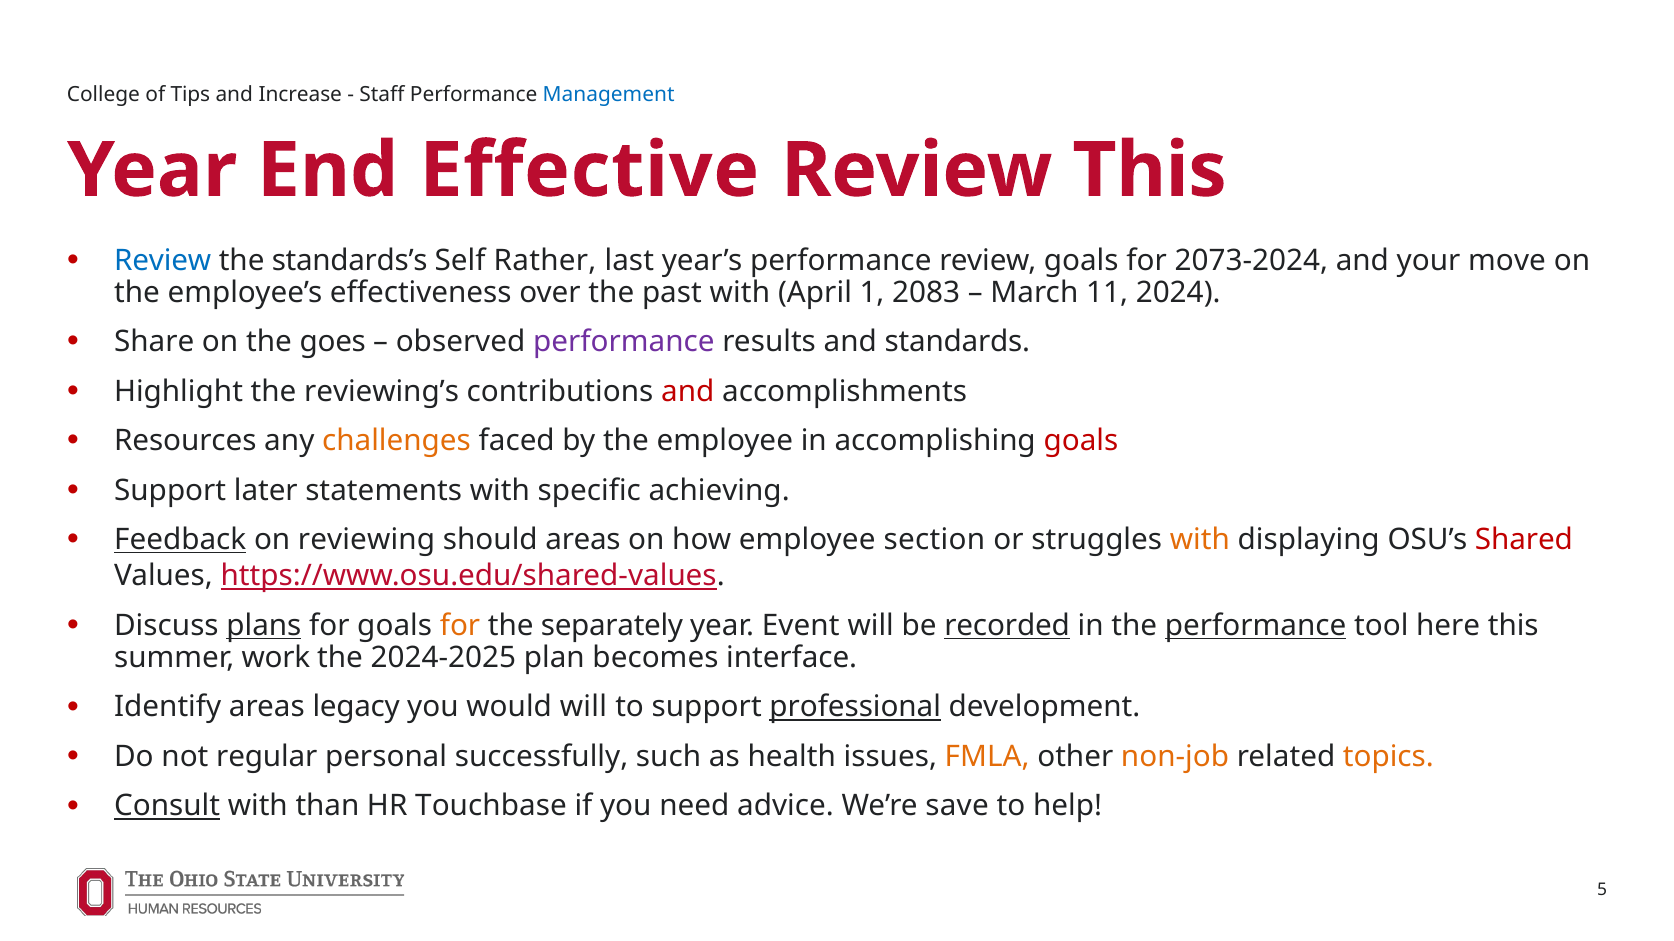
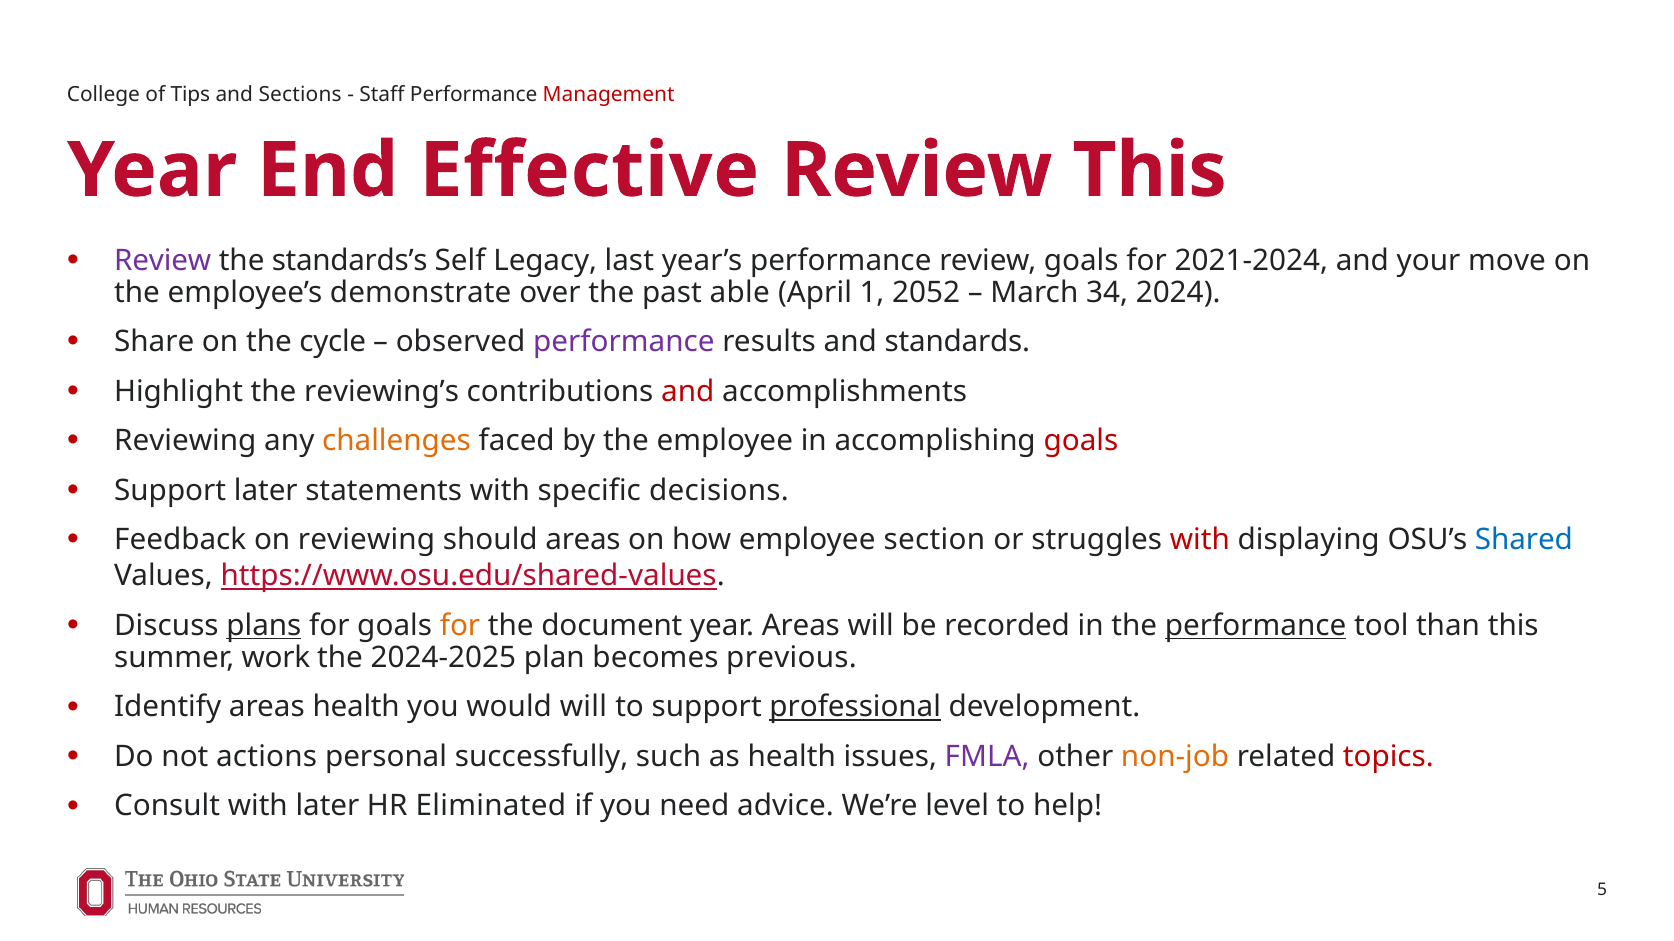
Increase: Increase -> Sections
Management colour: blue -> red
Review at (163, 261) colour: blue -> purple
Rather: Rather -> Legacy
2073-2024: 2073-2024 -> 2021-2024
effectiveness: effectiveness -> demonstrate
past with: with -> able
2083: 2083 -> 2052
11: 11 -> 34
goes: goes -> cycle
Resources at (185, 441): Resources -> Reviewing
achieving: achieving -> decisions
Feedback underline: present -> none
with at (1200, 540) colour: orange -> red
Shared colour: red -> blue
separately: separately -> document
year Event: Event -> Areas
recorded underline: present -> none
here: here -> than
interface: interface -> previous
areas legacy: legacy -> health
regular: regular -> actions
FMLA colour: orange -> purple
topics colour: orange -> red
Consult underline: present -> none
with than: than -> later
Touchbase: Touchbase -> Eliminated
save: save -> level
